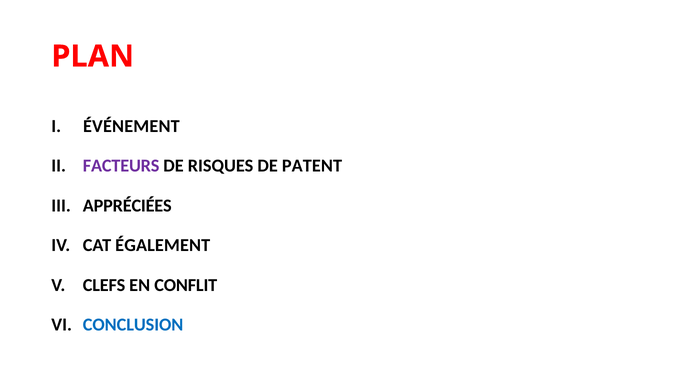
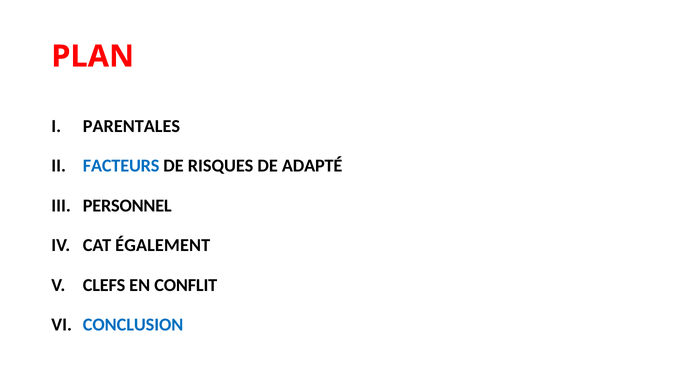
ÉVÉNEMENT: ÉVÉNEMENT -> PARENTALES
FACTEURS colour: purple -> blue
PATENT: PATENT -> ADAPTÉ
APPRÉCIÉES: APPRÉCIÉES -> PERSONNEL
